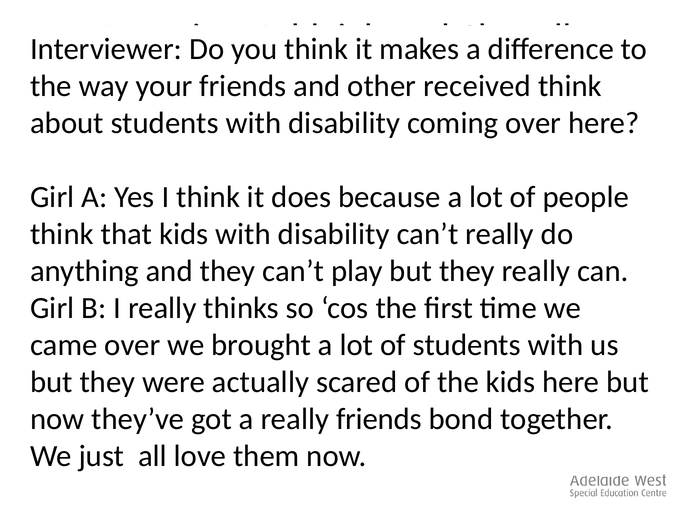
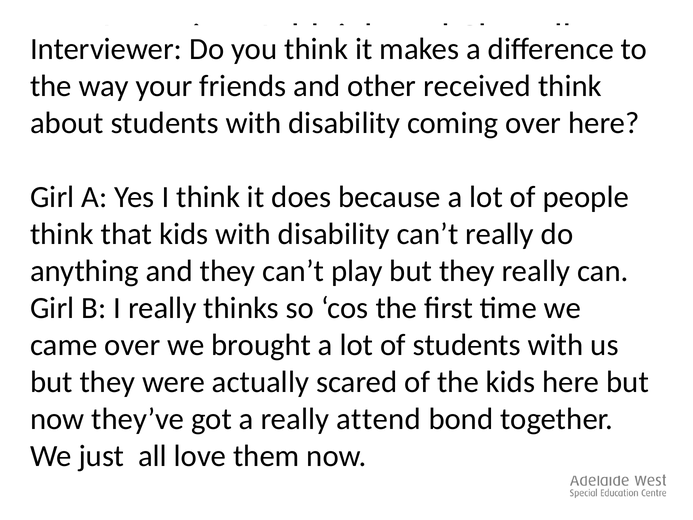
really friends: friends -> attend
